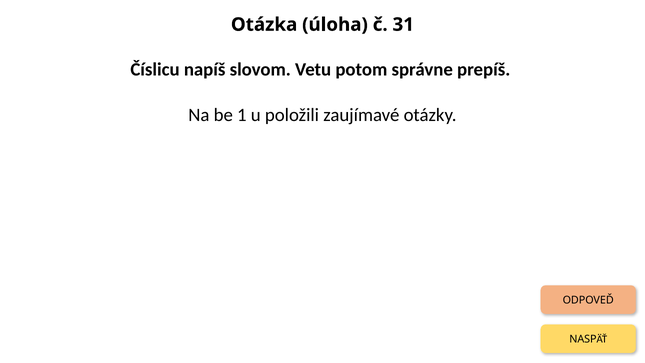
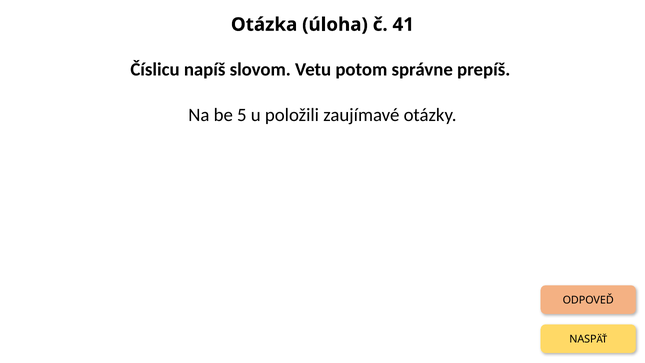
31: 31 -> 41
1: 1 -> 5
